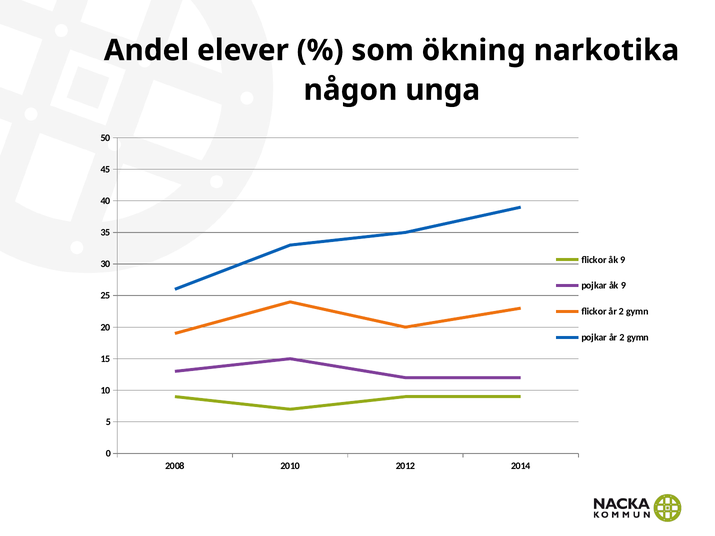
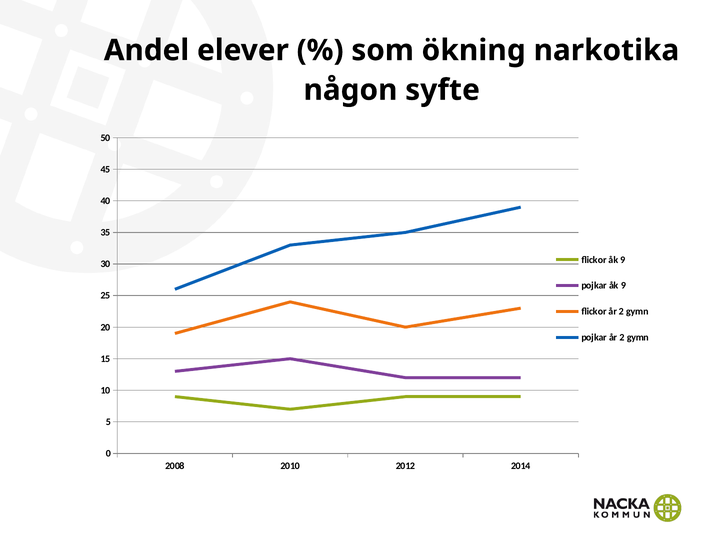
unga: unga -> syfte
